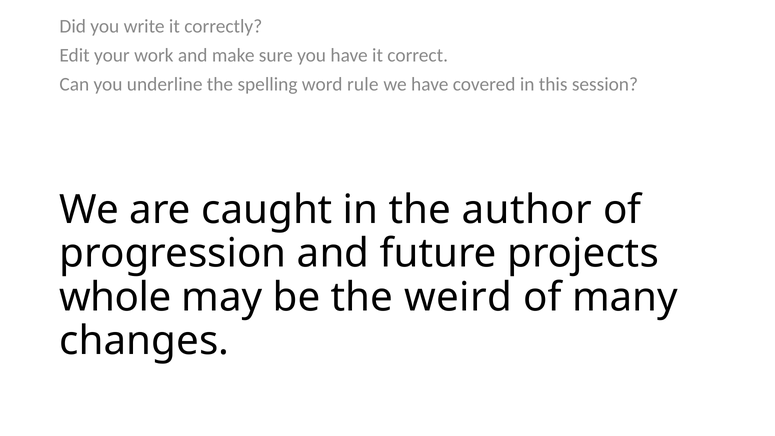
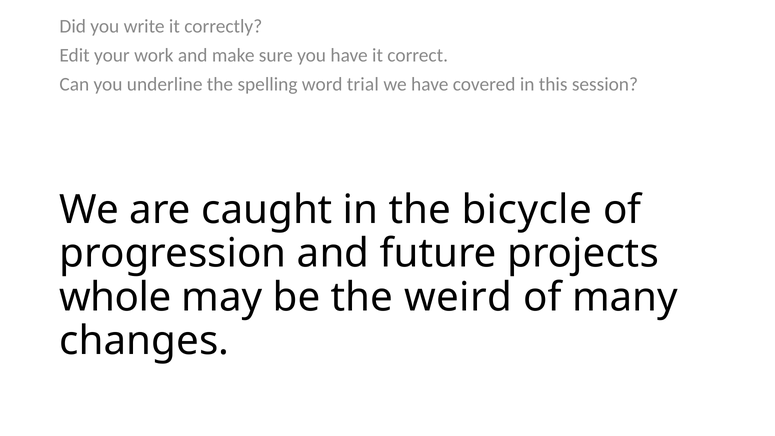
rule: rule -> trial
author: author -> bicycle
